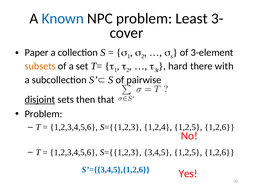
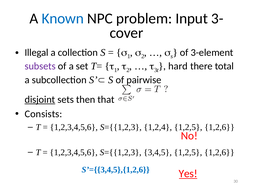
Least: Least -> Input
Paper: Paper -> Illegal
subsets colour: orange -> purple
with: with -> total
Problem at (44, 114): Problem -> Consists
Yes underline: none -> present
